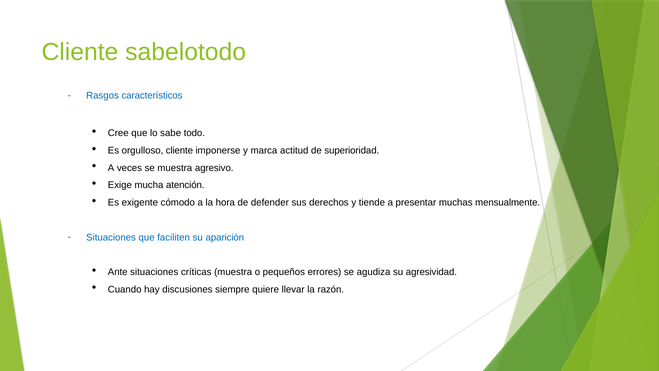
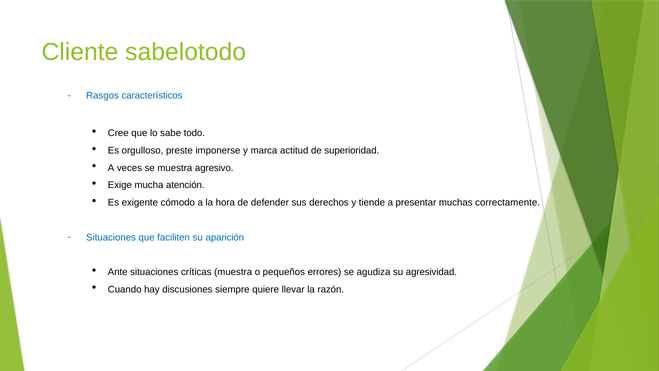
orgulloso cliente: cliente -> preste
mensualmente: mensualmente -> correctamente
